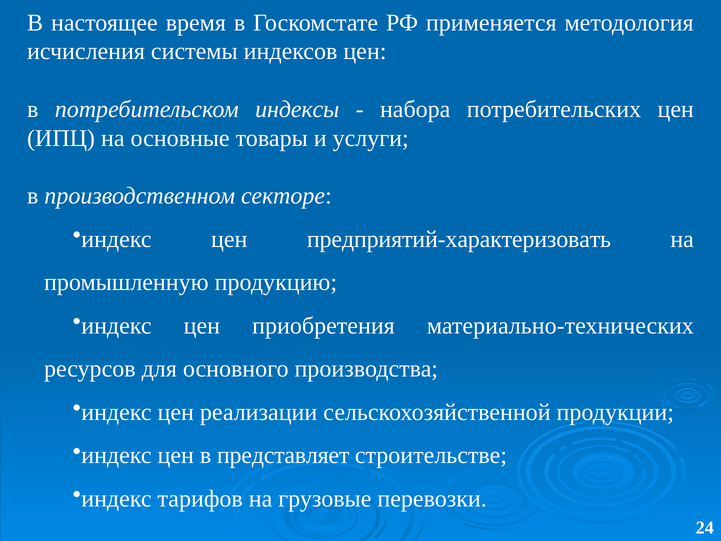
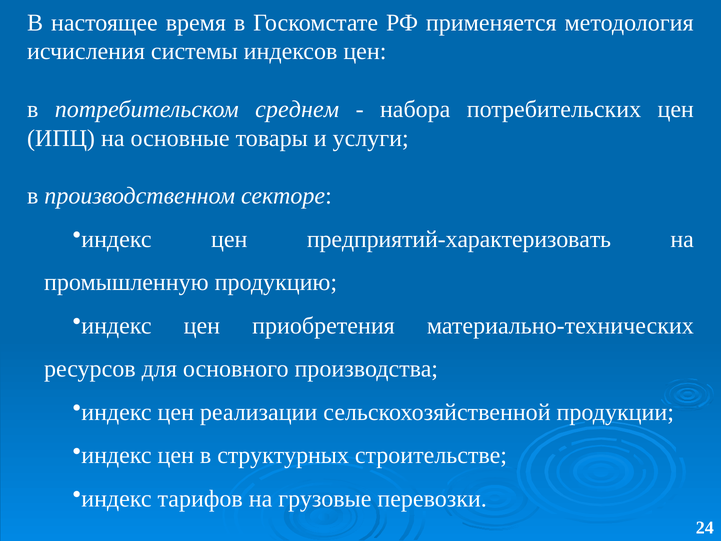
индексы: индексы -> среднем
представляет: представляет -> структурных
